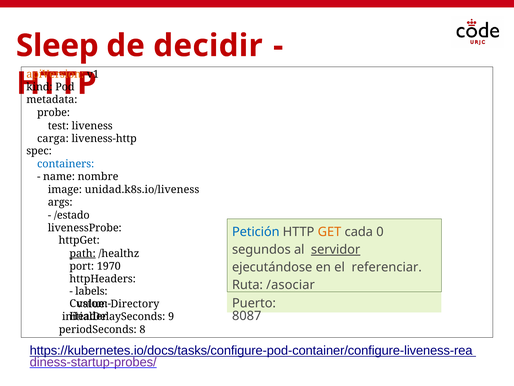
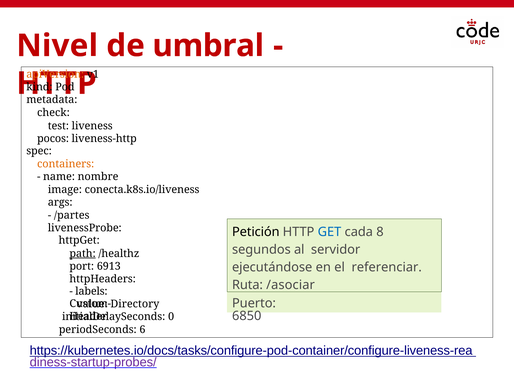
Sleep: Sleep -> Nivel
decidir: decidir -> umbral
probe: probe -> check
carga: carga -> pocos
containers colour: blue -> orange
unidad.k8s.io/liveness: unidad.k8s.io/liveness -> conecta.k8s.io/liveness
/estado: /estado -> /partes
Petición colour: blue -> black
GET colour: orange -> blue
0: 0 -> 8
servidor underline: present -> none
1970: 1970 -> 6913
8087: 8087 -> 6850
9: 9 -> 0
8: 8 -> 6
